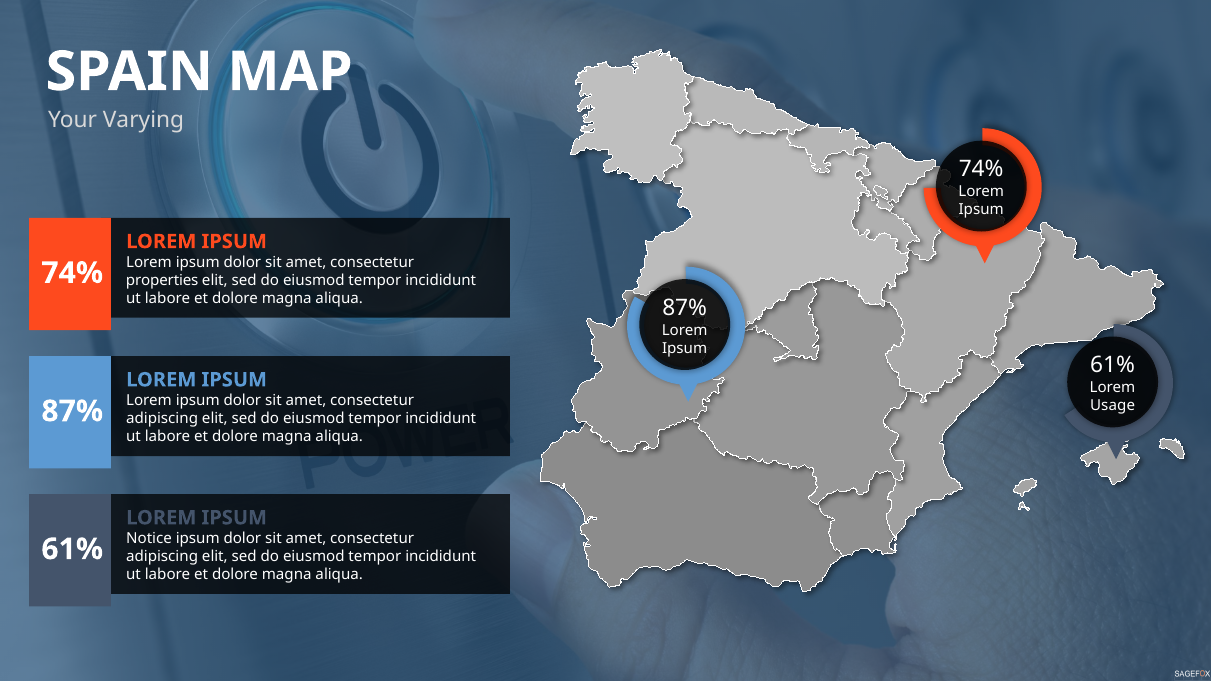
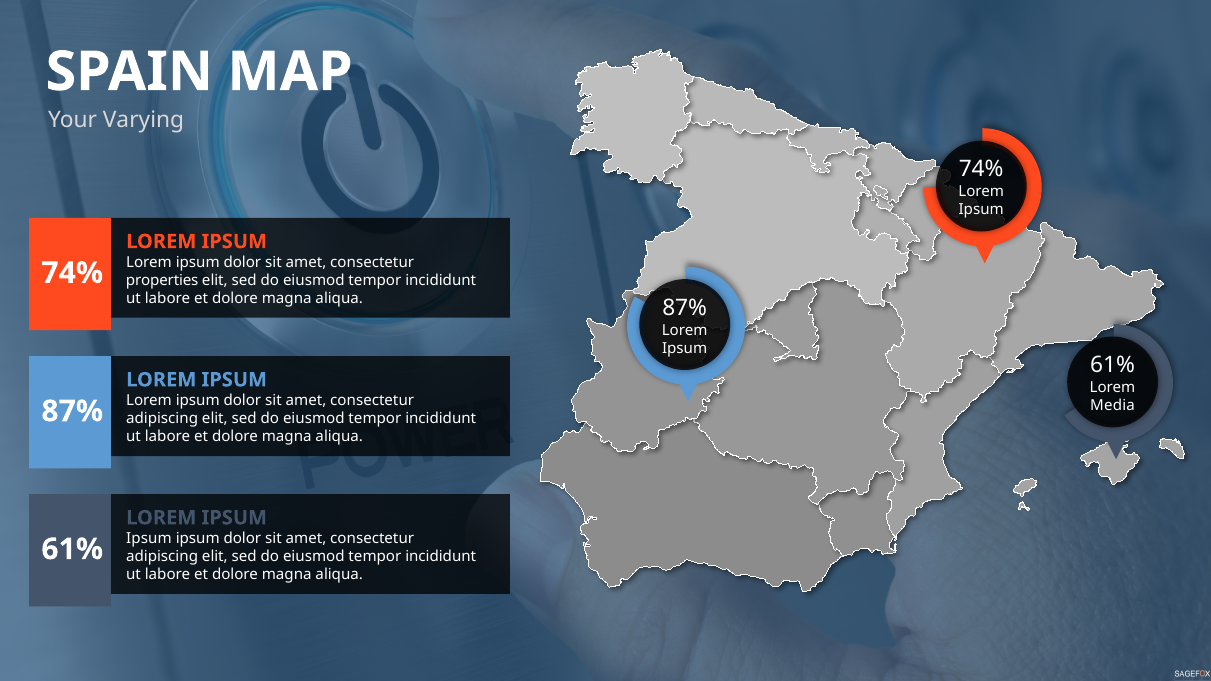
Usage: Usage -> Media
Notice at (149, 539): Notice -> Ipsum
